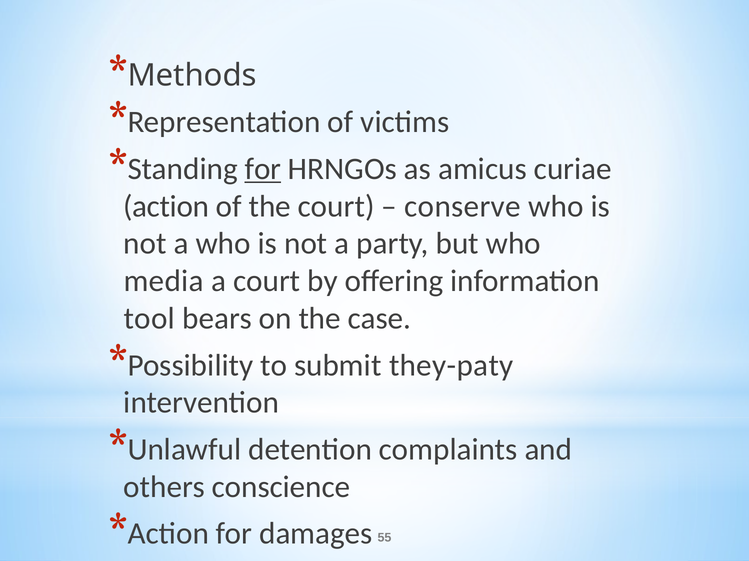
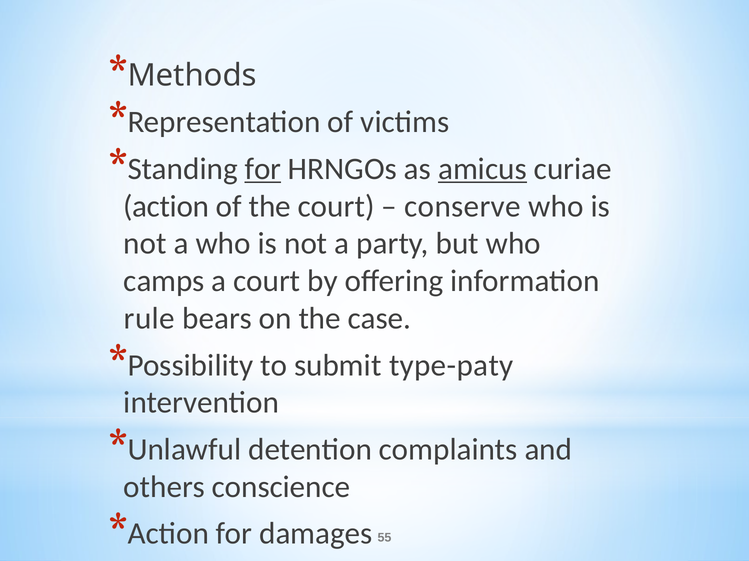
amicus underline: none -> present
media: media -> camps
tool: tool -> rule
they-paty: they-paty -> type-paty
